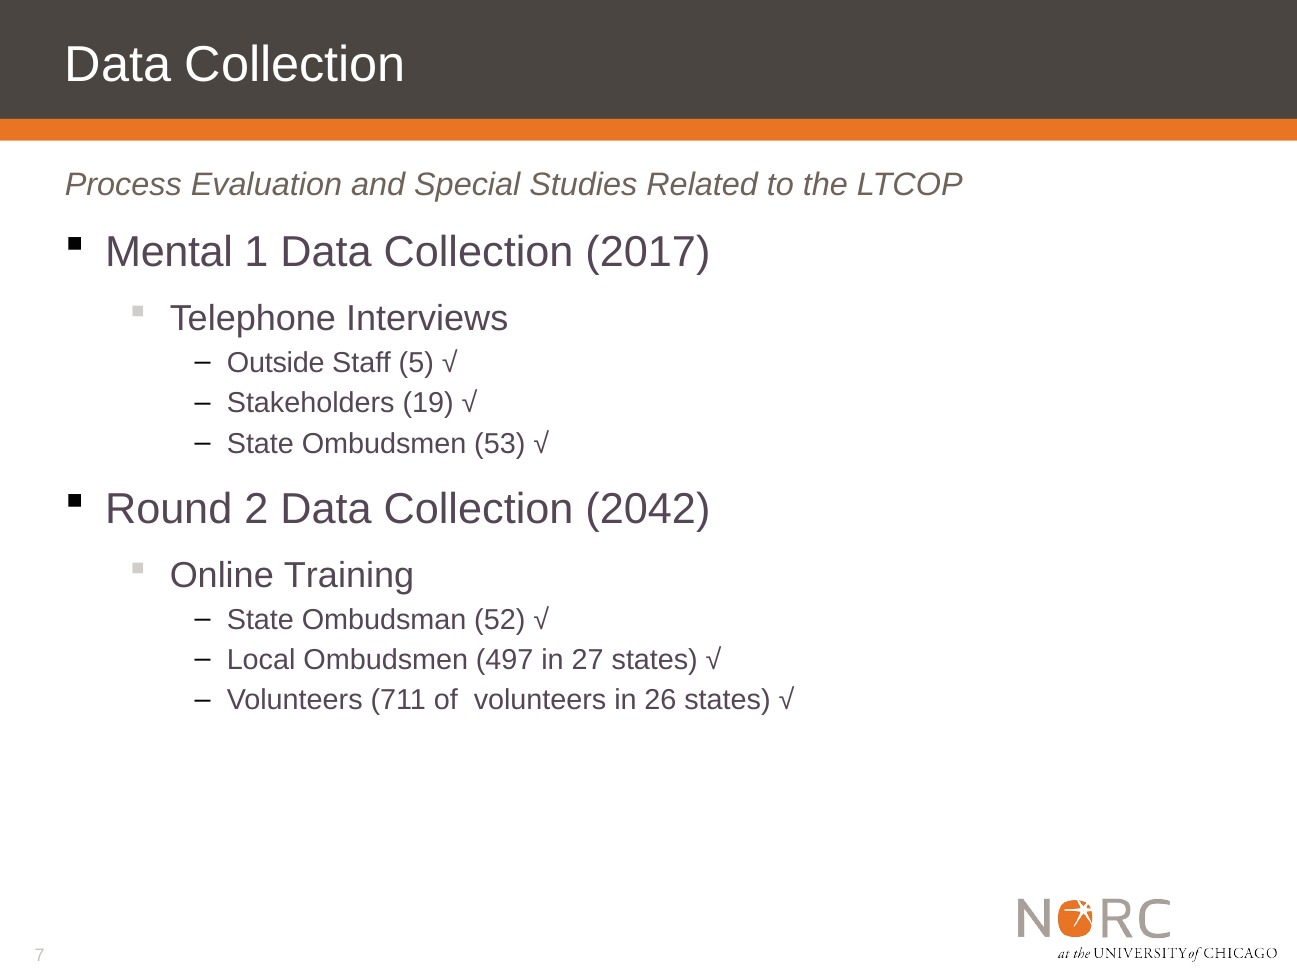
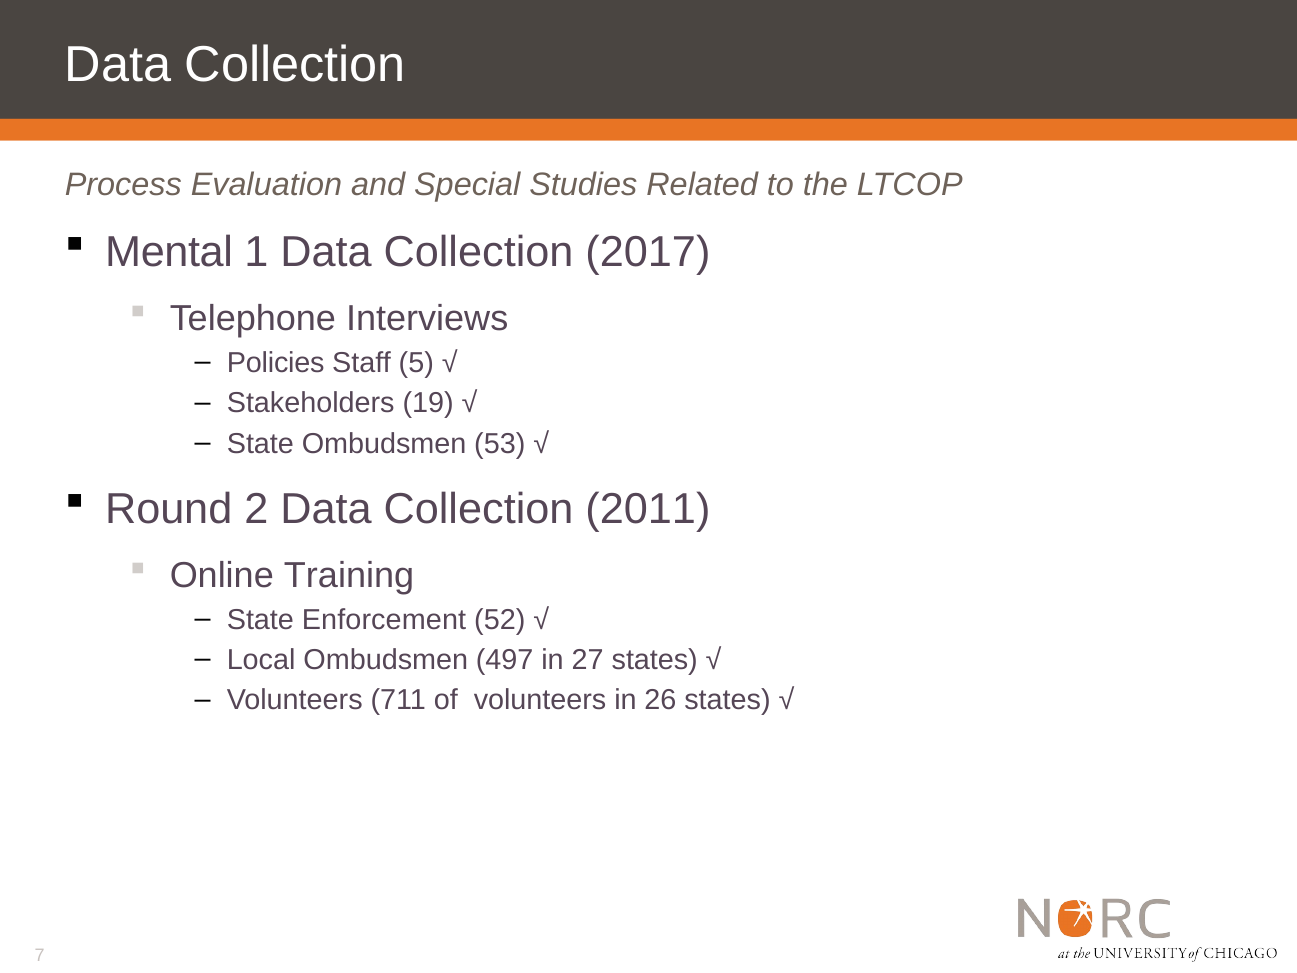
Outside: Outside -> Policies
2042: 2042 -> 2011
Ombudsman: Ombudsman -> Enforcement
